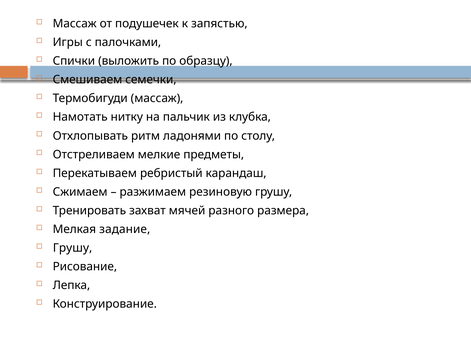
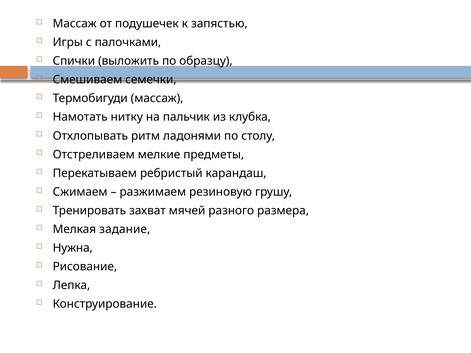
Грушу at (73, 248): Грушу -> Нужна
